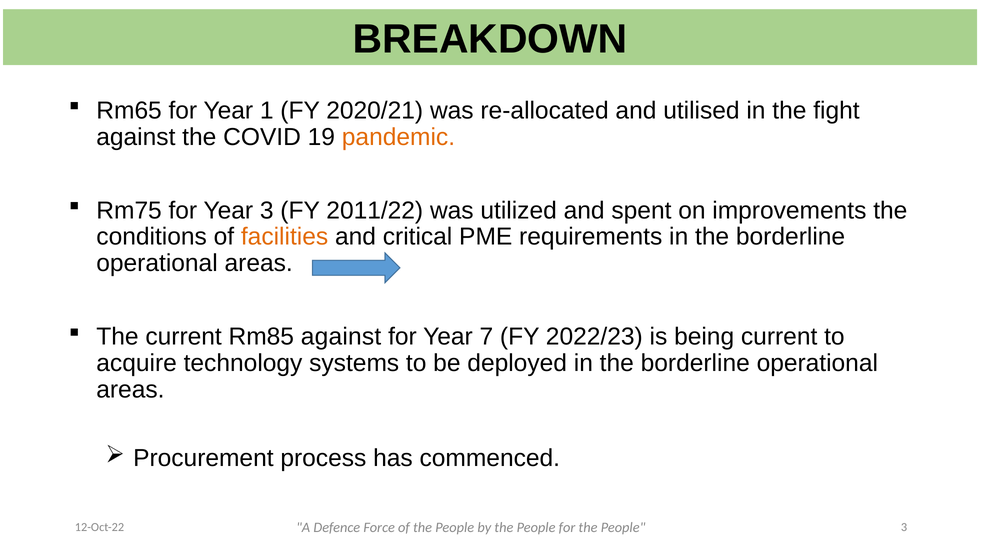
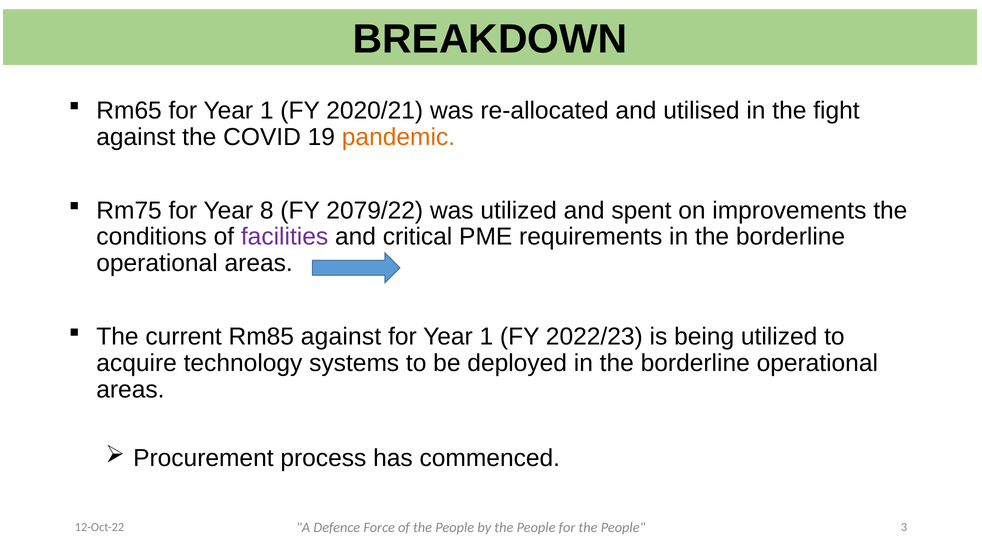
Year 3: 3 -> 8
2011/22: 2011/22 -> 2079/22
facilities colour: orange -> purple
7 at (486, 337): 7 -> 1
being current: current -> utilized
